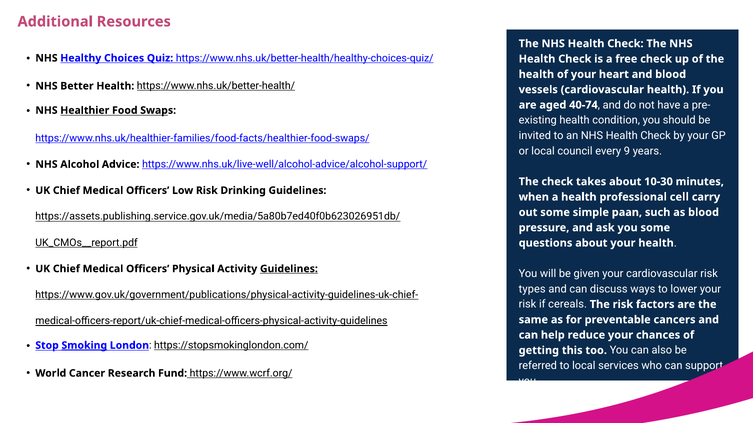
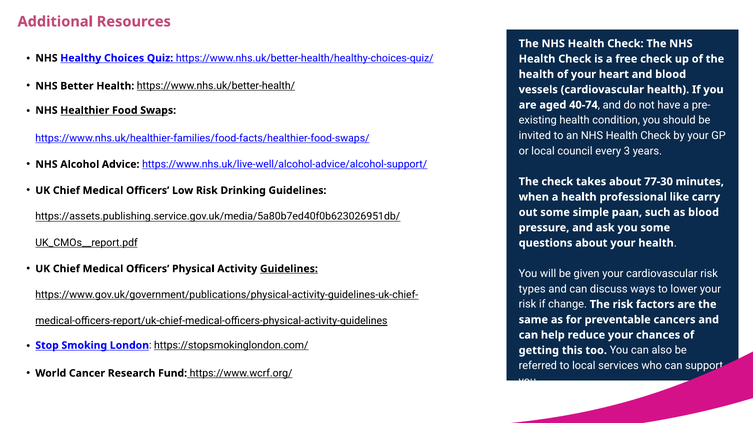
9: 9 -> 3
10-30: 10-30 -> 77-30
cell: cell -> like
cereals: cereals -> change
Smoking underline: present -> none
